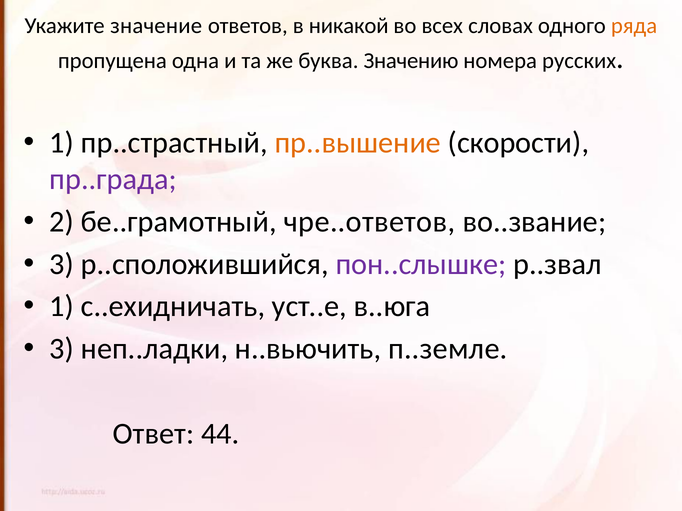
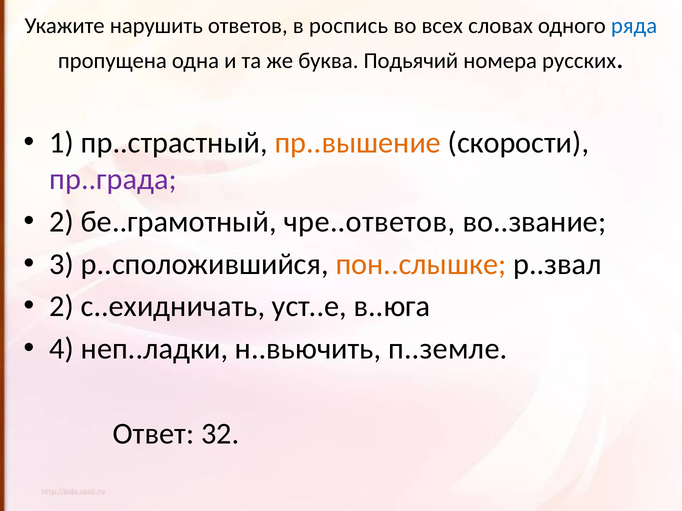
значение: значение -> нарушить
никакой: никакой -> роспись
ряда colour: orange -> blue
Значению: Значению -> Подьячий
пон..слышке colour: purple -> orange
1 at (62, 307): 1 -> 2
3 at (62, 349): 3 -> 4
44: 44 -> 32
